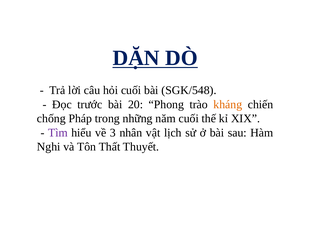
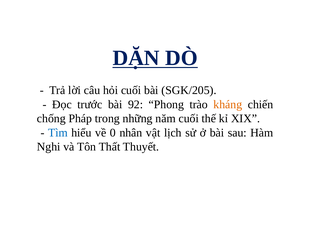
SGK/548: SGK/548 -> SGK/205
20: 20 -> 92
Tìm colour: purple -> blue
3: 3 -> 0
